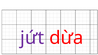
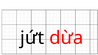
jứt colour: purple -> black
